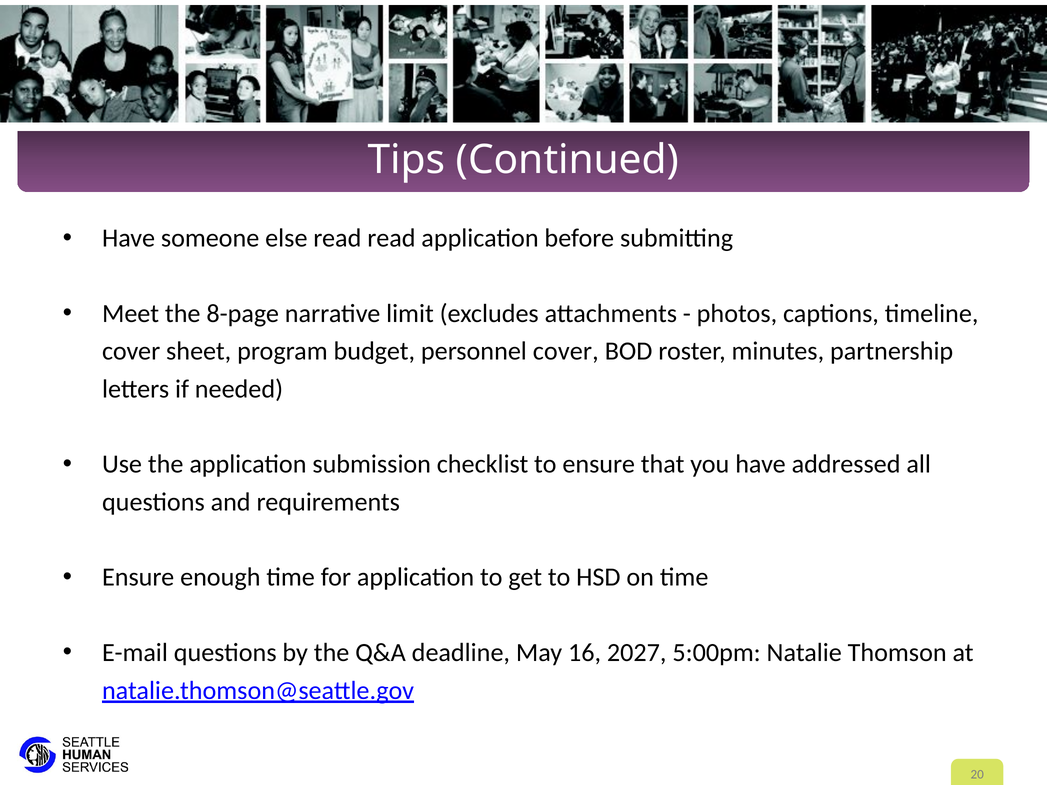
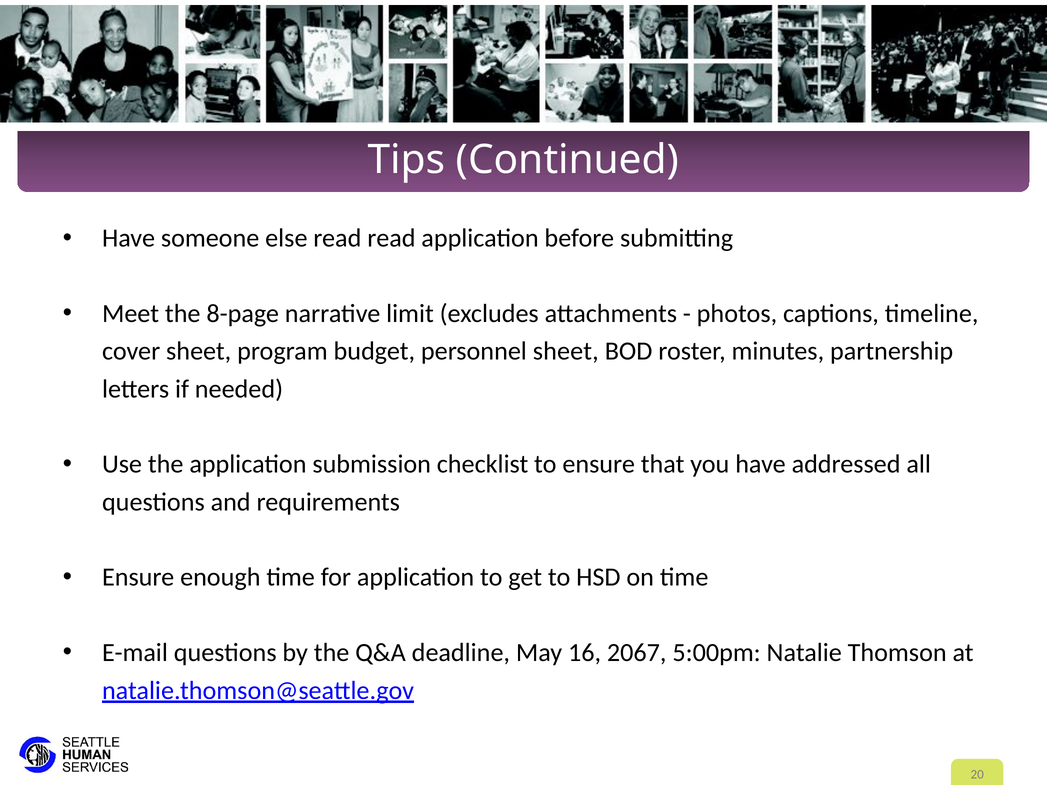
personnel cover: cover -> sheet
2027: 2027 -> 2067
